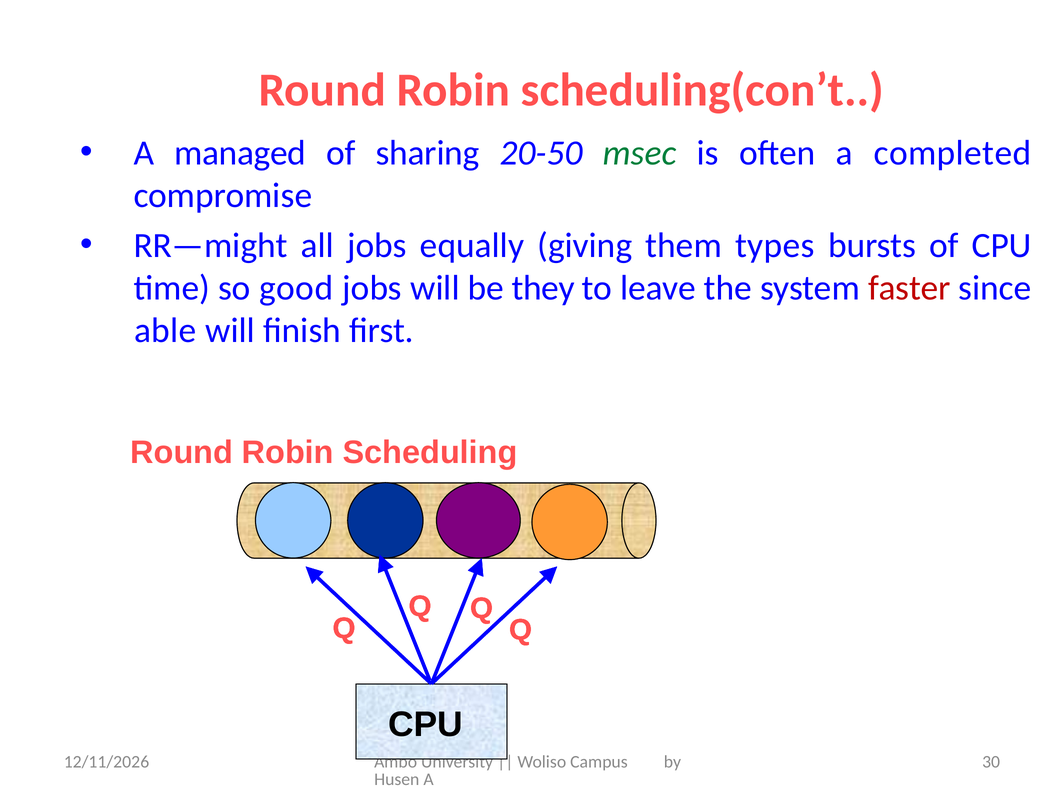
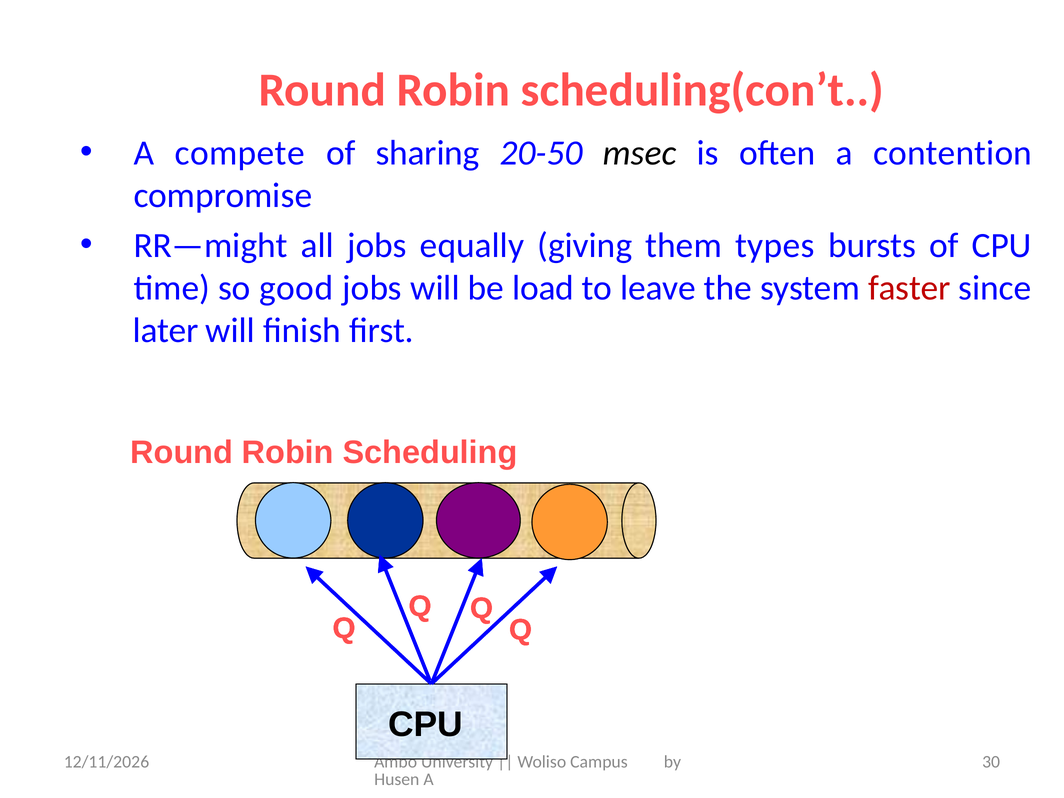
managed: managed -> compete
msec colour: green -> black
completed: completed -> contention
they: they -> load
able: able -> later
